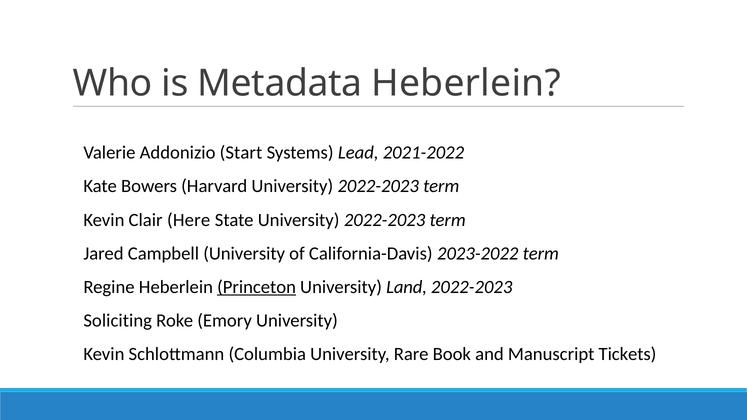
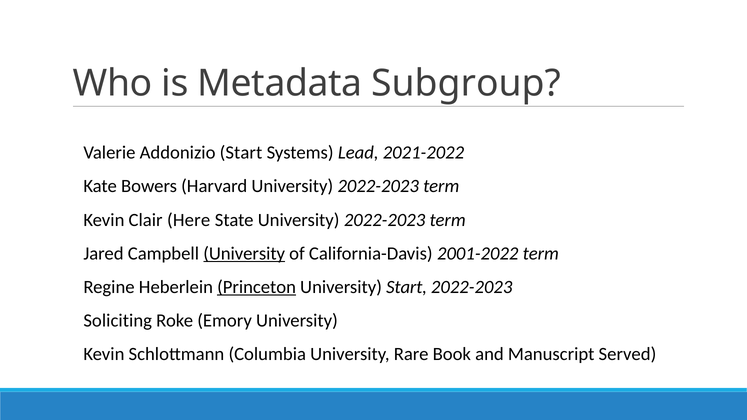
Metadata Heberlein: Heberlein -> Subgroup
University at (244, 254) underline: none -> present
2023-2022: 2023-2022 -> 2001-2022
University Land: Land -> Start
Tickets: Tickets -> Served
